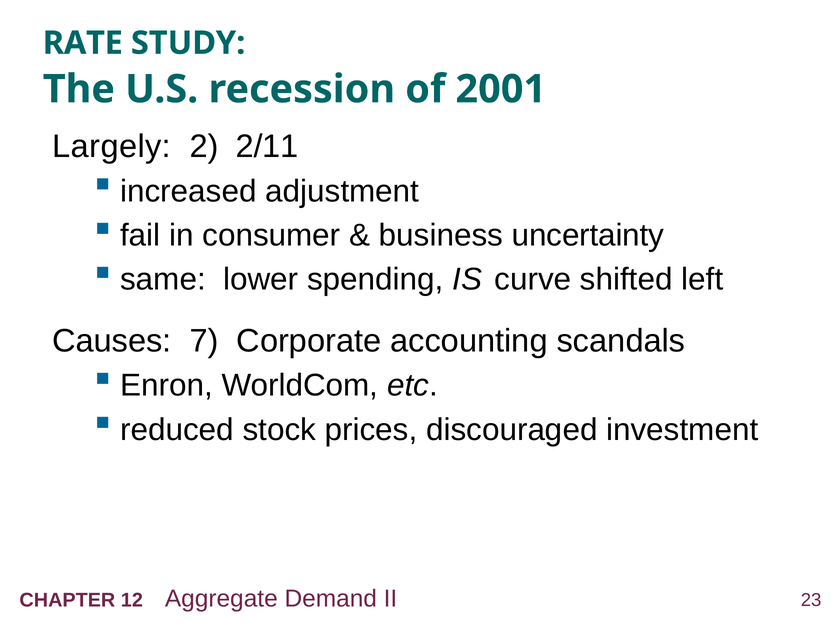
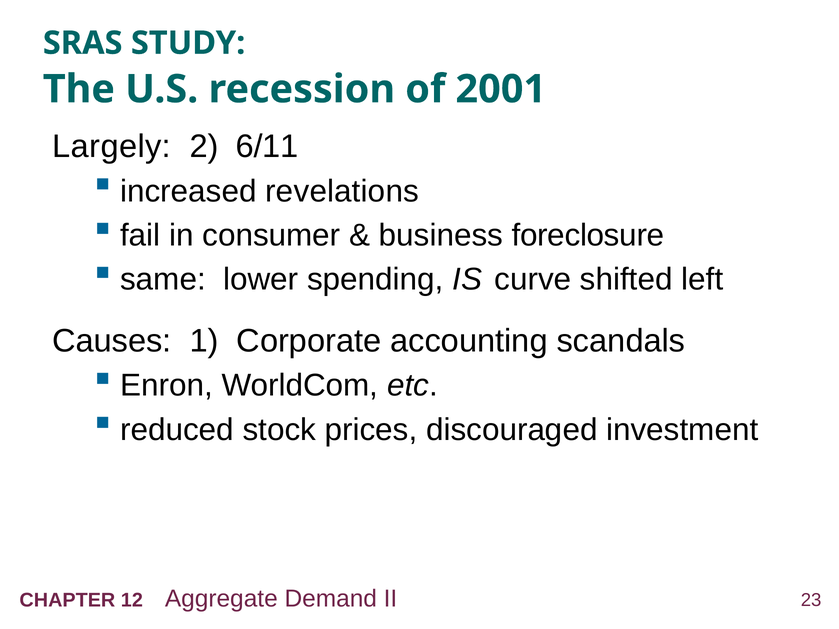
RATE: RATE -> SRAS
2/11: 2/11 -> 6/11
adjustment: adjustment -> revelations
uncertainty: uncertainty -> foreclosure
7: 7 -> 1
